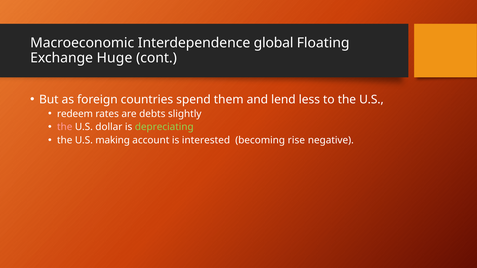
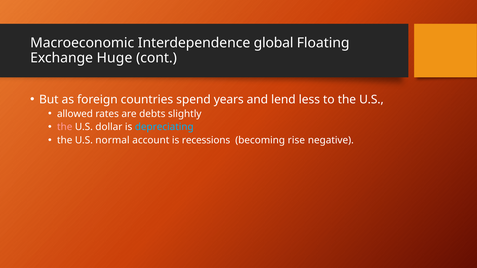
them: them -> years
redeem: redeem -> allowed
depreciating colour: light green -> light blue
making: making -> normal
interested: interested -> recessions
